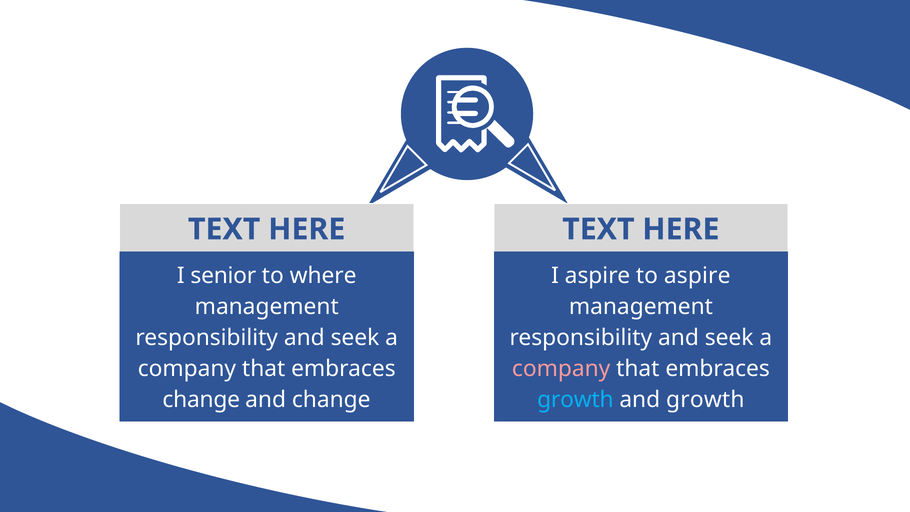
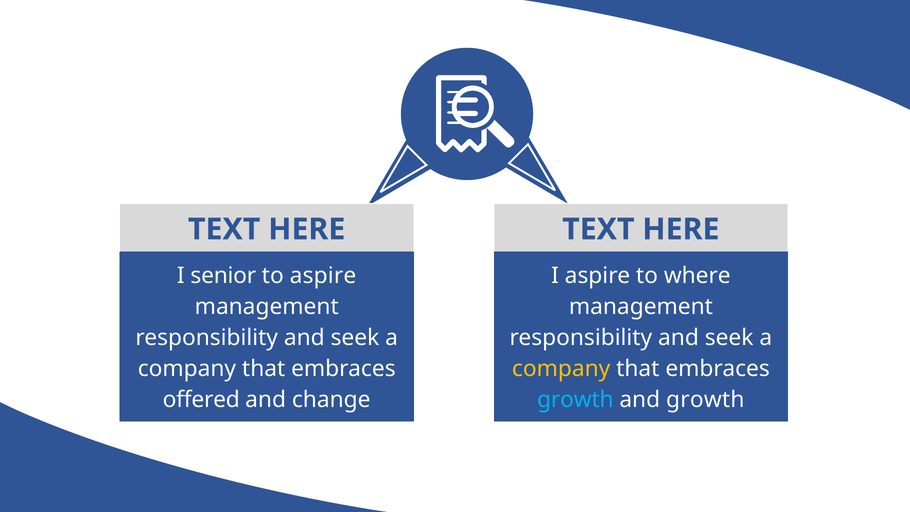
to where: where -> aspire
to aspire: aspire -> where
company at (561, 369) colour: pink -> yellow
change at (201, 400): change -> offered
